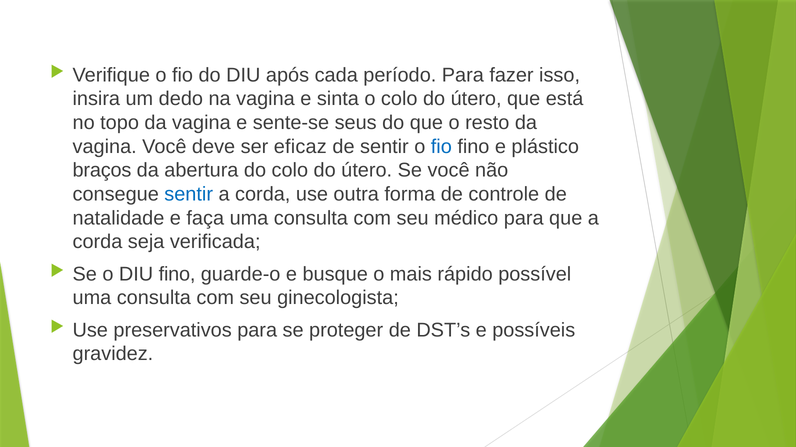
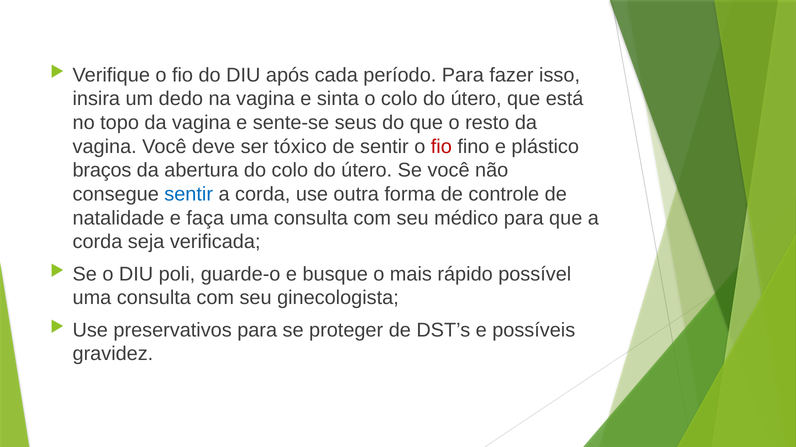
eficaz: eficaz -> tóxico
fio at (441, 147) colour: blue -> red
DIU fino: fino -> poli
